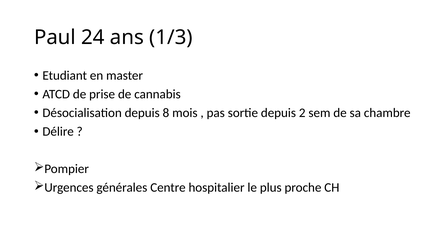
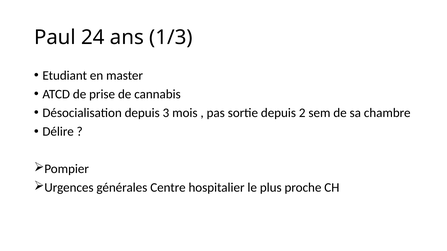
8: 8 -> 3
